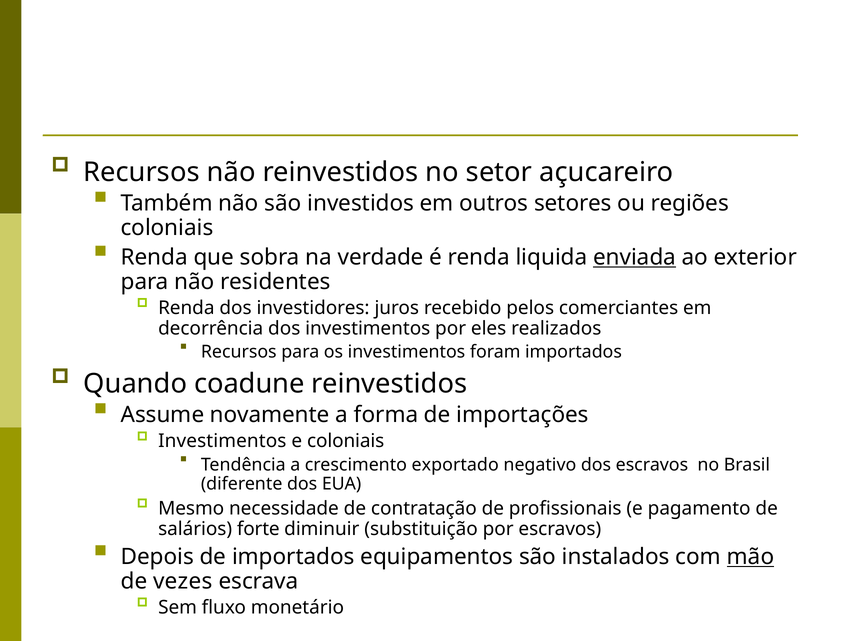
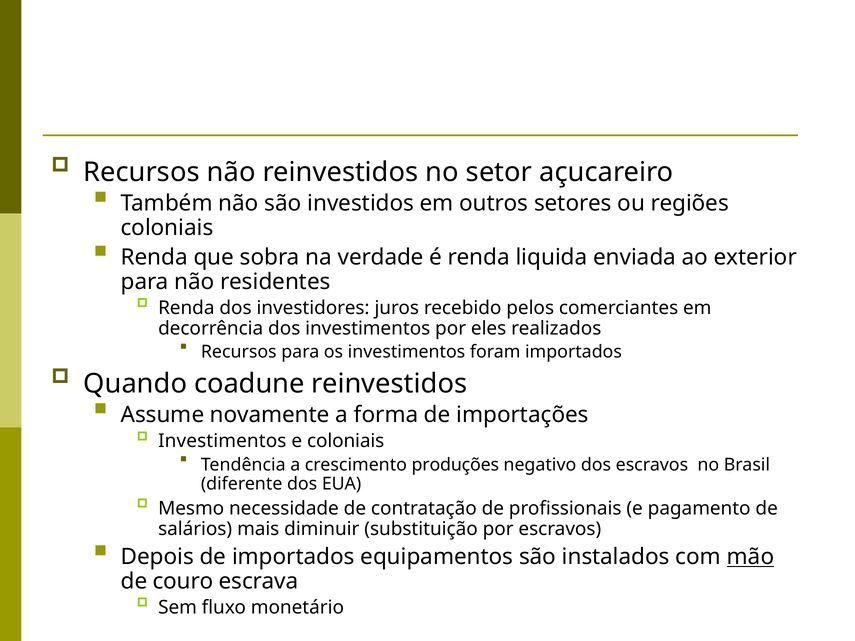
enviada underline: present -> none
exportado: exportado -> produções
forte: forte -> mais
vezes: vezes -> couro
